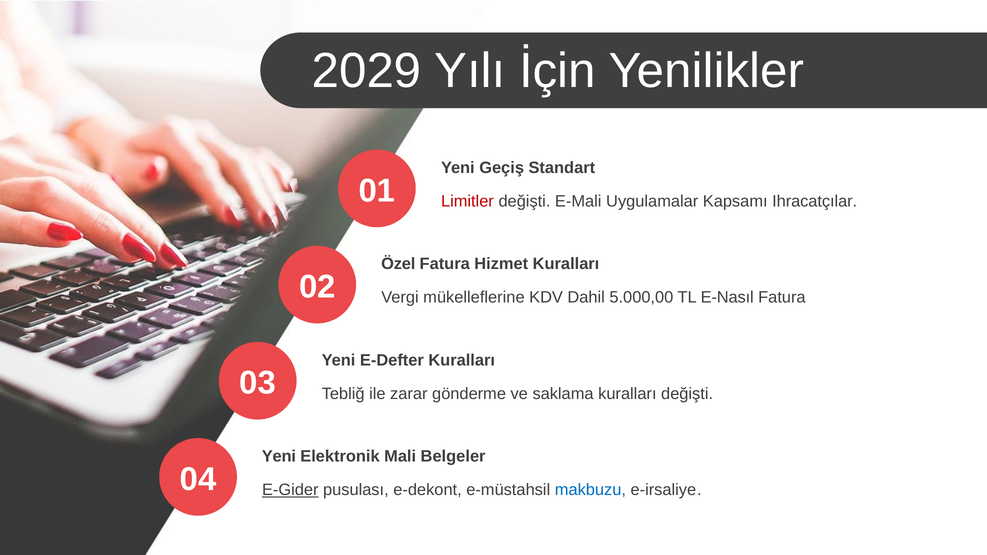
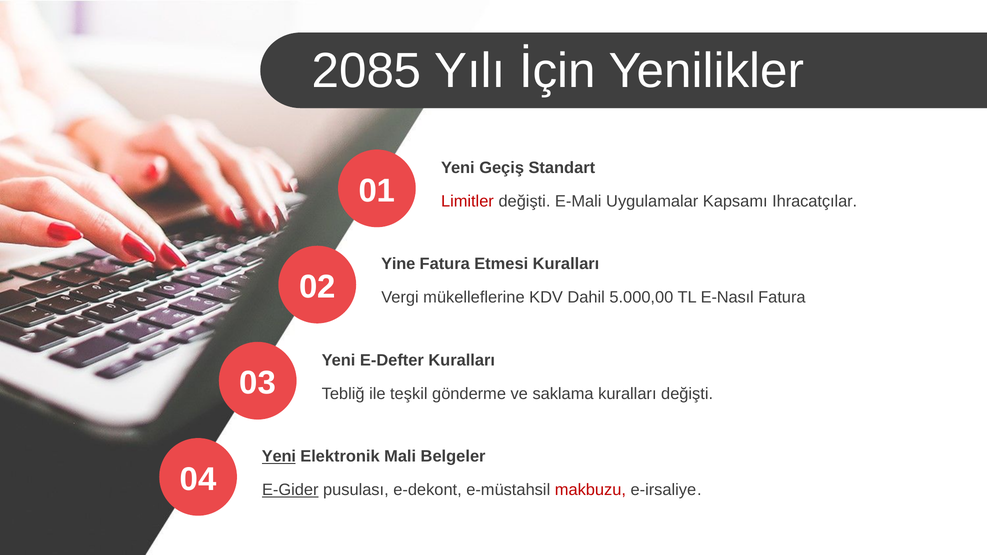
2029: 2029 -> 2085
Özel: Özel -> Yine
Hizmet: Hizmet -> Etmesi
zarar: zarar -> teşkil
Yeni at (279, 457) underline: none -> present
makbuzu colour: blue -> red
